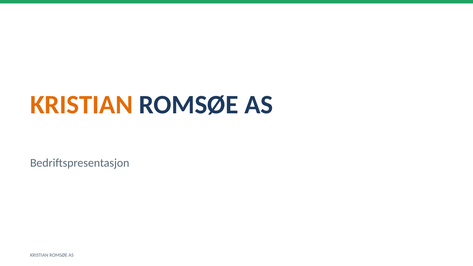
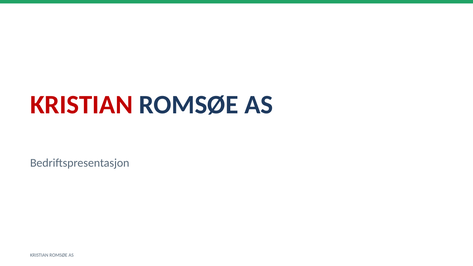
KRISTIAN at (81, 105) colour: orange -> red
